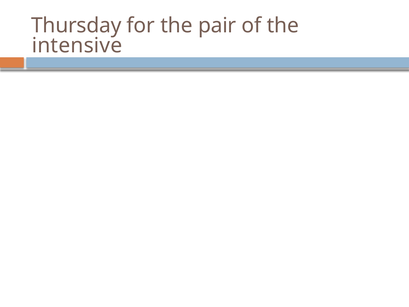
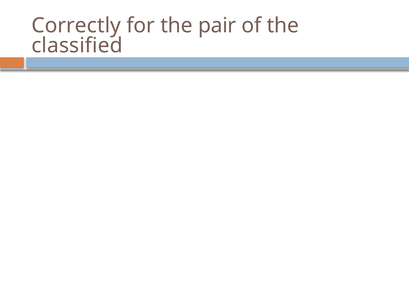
Thursday: Thursday -> Correctly
intensive: intensive -> classified
